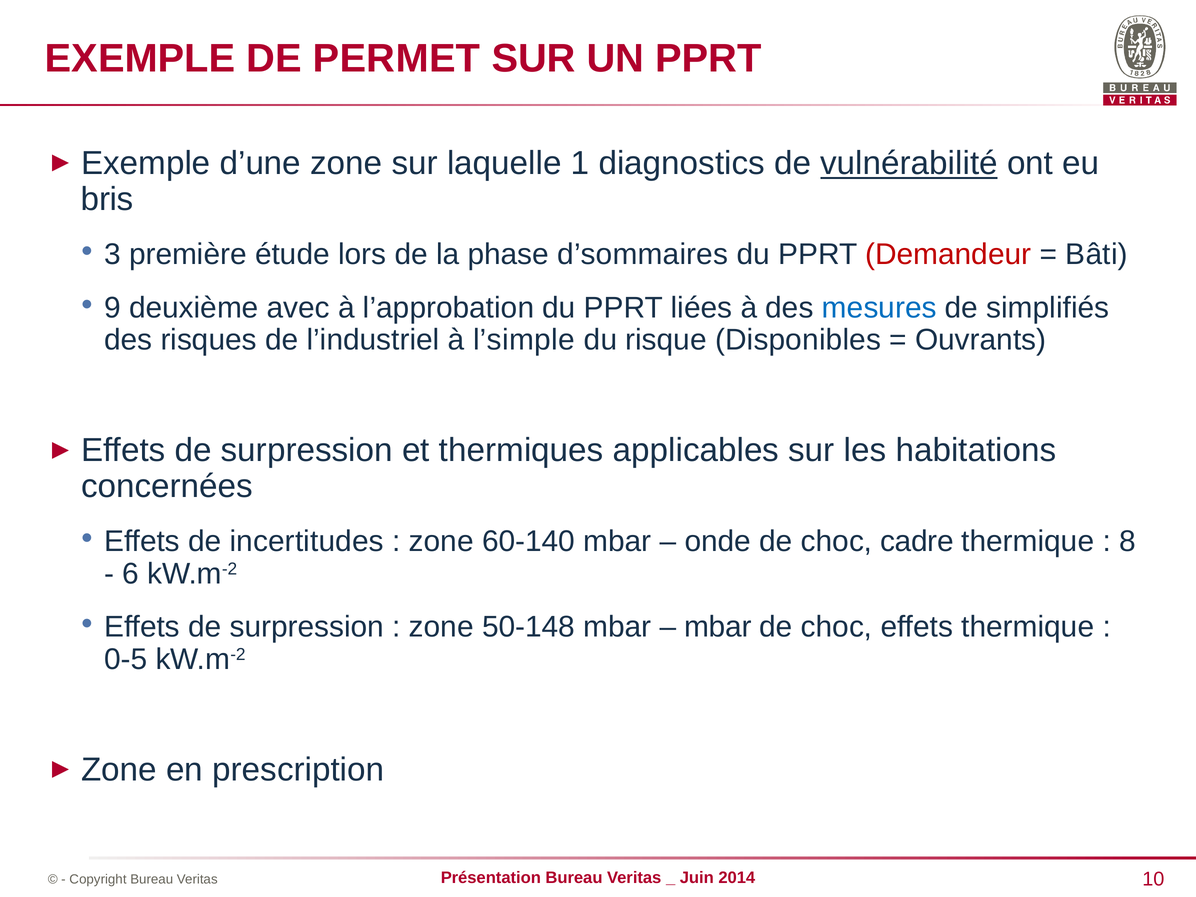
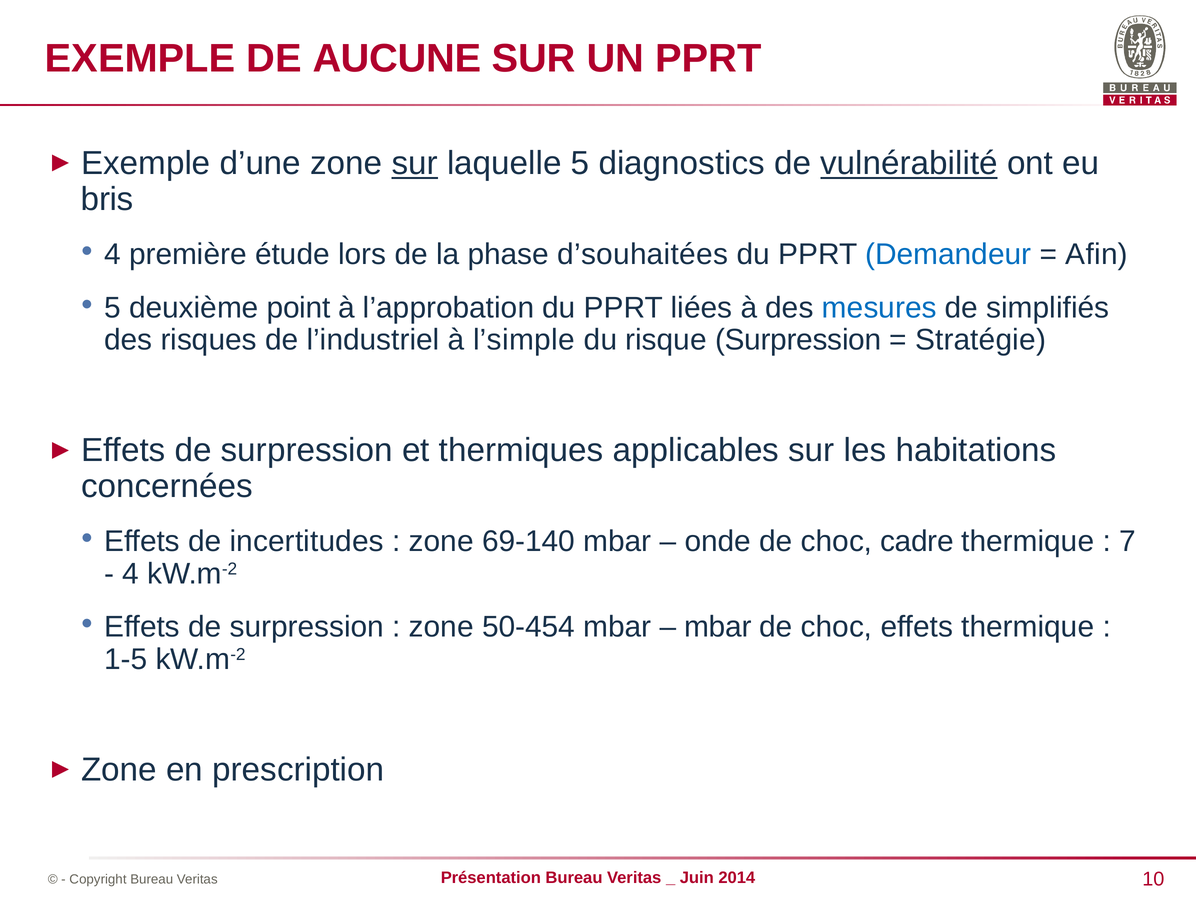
PERMET: PERMET -> AUCUNE
sur at (415, 163) underline: none -> present
laquelle 1: 1 -> 5
3 at (112, 254): 3 -> 4
d’sommaires: d’sommaires -> d’souhaitées
Demandeur colour: red -> blue
Bâti: Bâti -> Afin
9 at (112, 308): 9 -> 5
avec: avec -> point
risque Disponibles: Disponibles -> Surpression
Ouvrants: Ouvrants -> Stratégie
60-140: 60-140 -> 69-140
8: 8 -> 7
6 at (131, 574): 6 -> 4
50-148: 50-148 -> 50-454
0-5: 0-5 -> 1-5
